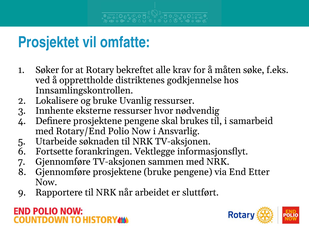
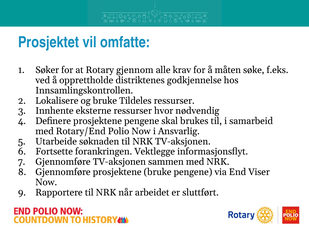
bekreftet: bekreftet -> gjennom
Uvanlig: Uvanlig -> Tildeles
Etter: Etter -> Viser
